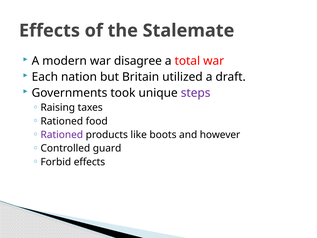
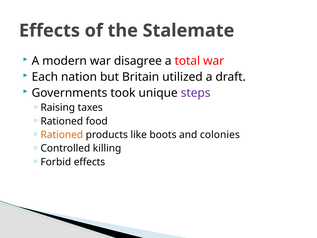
Rationed at (62, 135) colour: purple -> orange
however: however -> colonies
guard: guard -> killing
